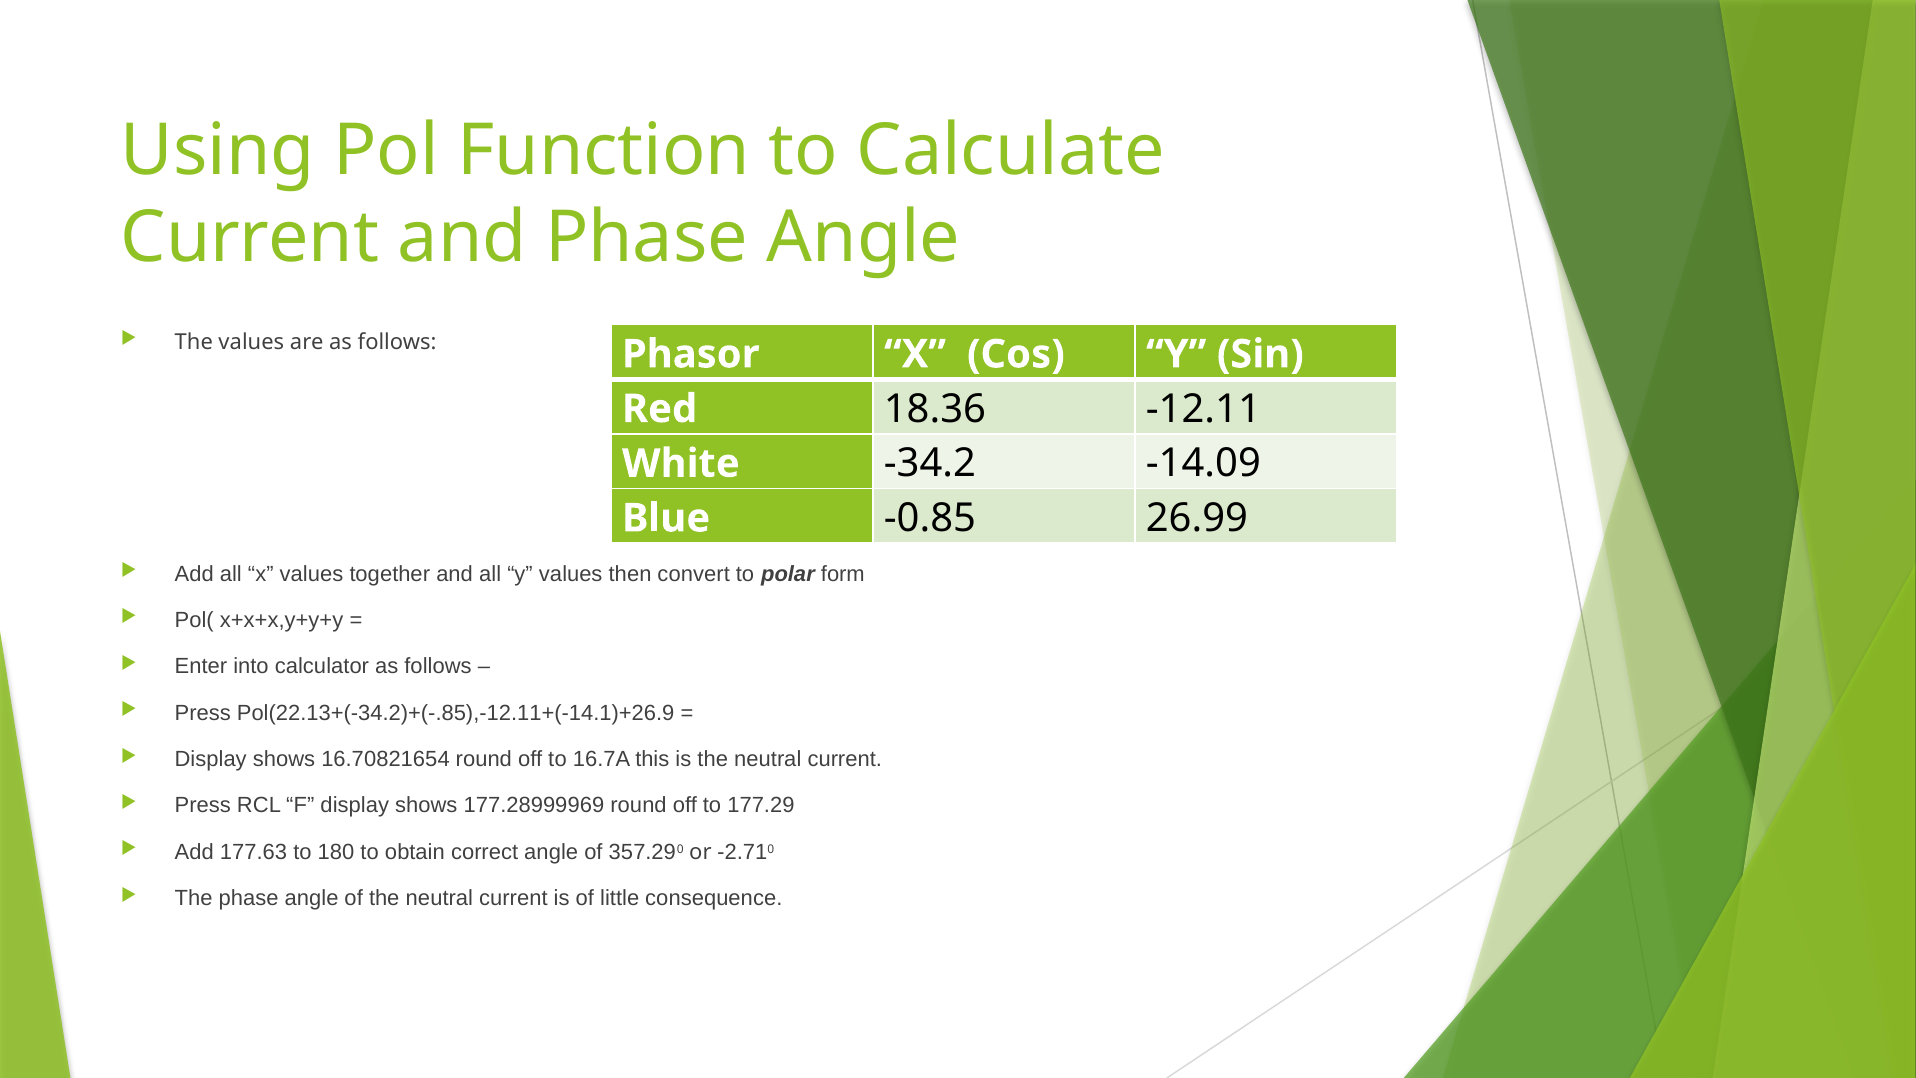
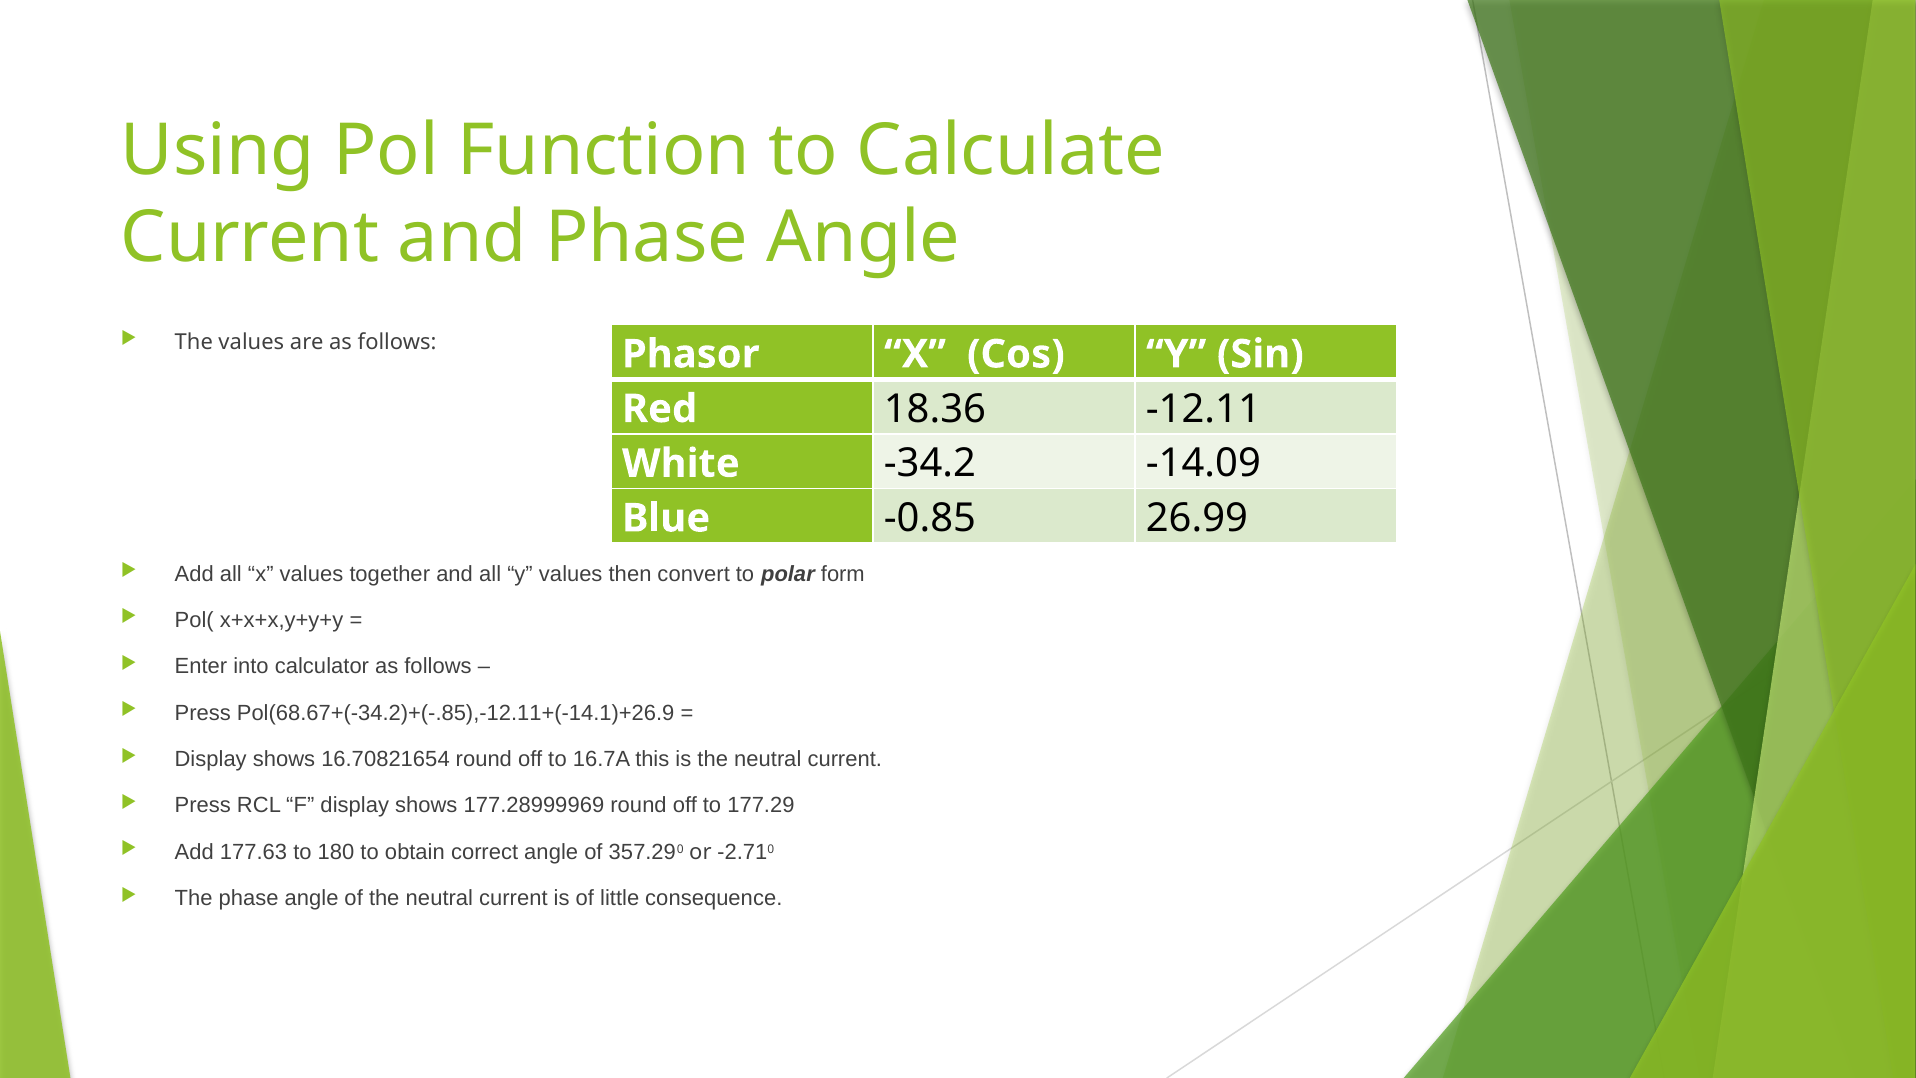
Pol(22.13+(-34.2)+(-.85),-12.11+(-14.1)+26.9: Pol(22.13+(-34.2)+(-.85),-12.11+(-14.1)+26.9 -> Pol(68.67+(-34.2)+(-.85),-12.11+(-14.1)+26.9
